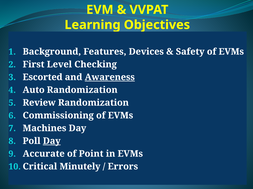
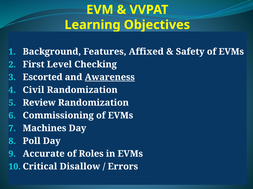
Devices: Devices -> Affixed
Auto: Auto -> Civil
Day at (52, 141) underline: present -> none
Point: Point -> Roles
Minutely: Minutely -> Disallow
